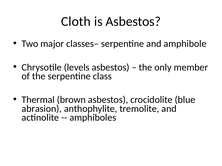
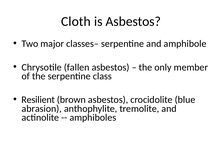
levels: levels -> fallen
Thermal: Thermal -> Resilient
